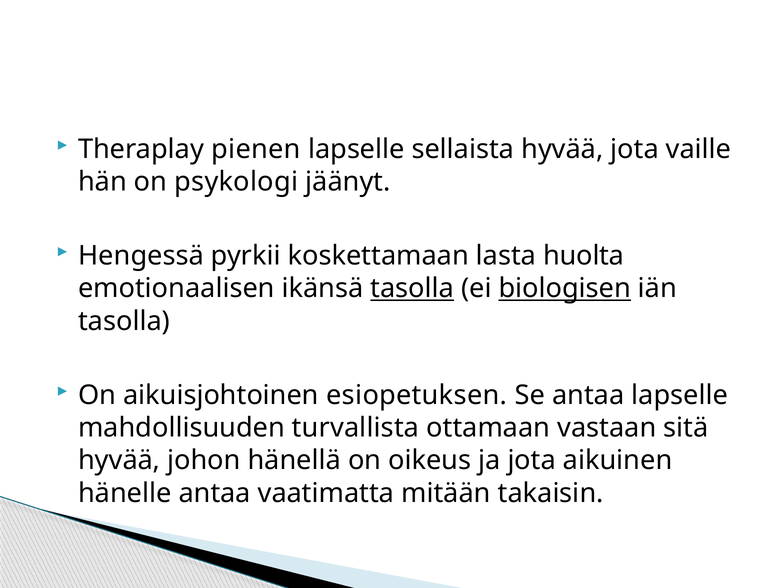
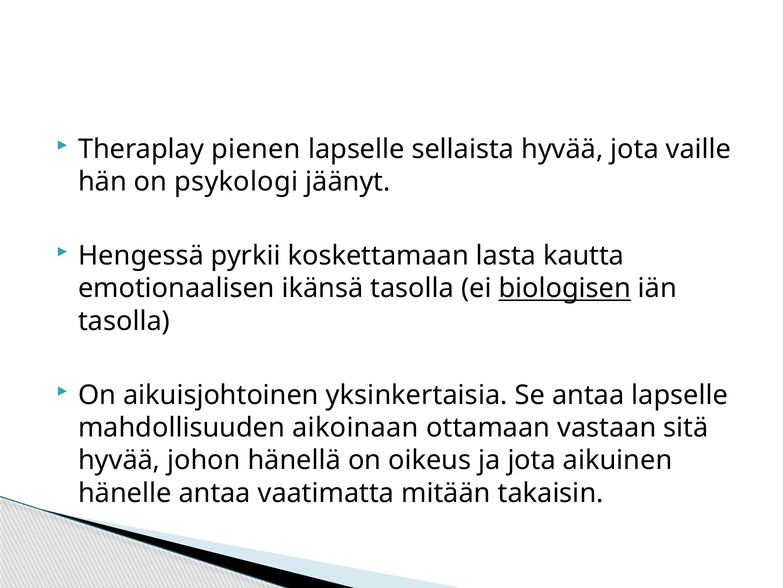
huolta: huolta -> kautta
tasolla at (412, 288) underline: present -> none
esiopetuksen: esiopetuksen -> yksinkertaisia
turvallista: turvallista -> aikoinaan
